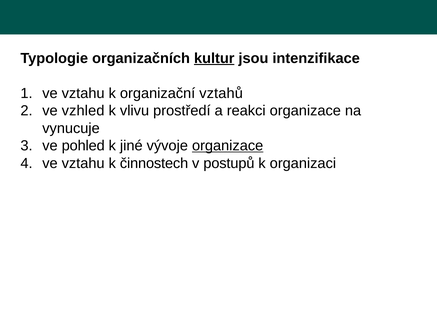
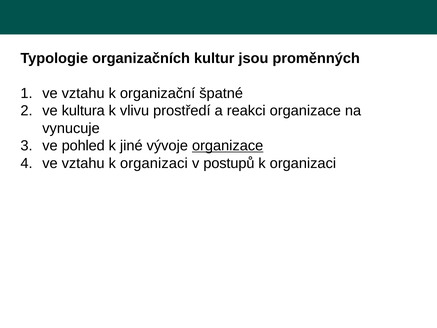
kultur underline: present -> none
intenzifikace: intenzifikace -> proměnných
vztahů: vztahů -> špatné
vzhled: vzhled -> kultura
vztahu k činnostech: činnostech -> organizaci
